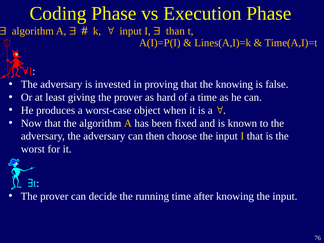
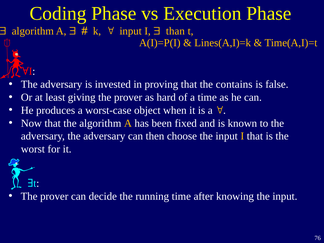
the knowing: knowing -> contains
